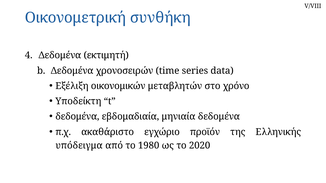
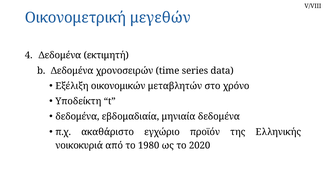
συνθήκη: συνθήκη -> μεγεθών
υπόδειγμα: υπόδειγμα -> νοικοκυριά
